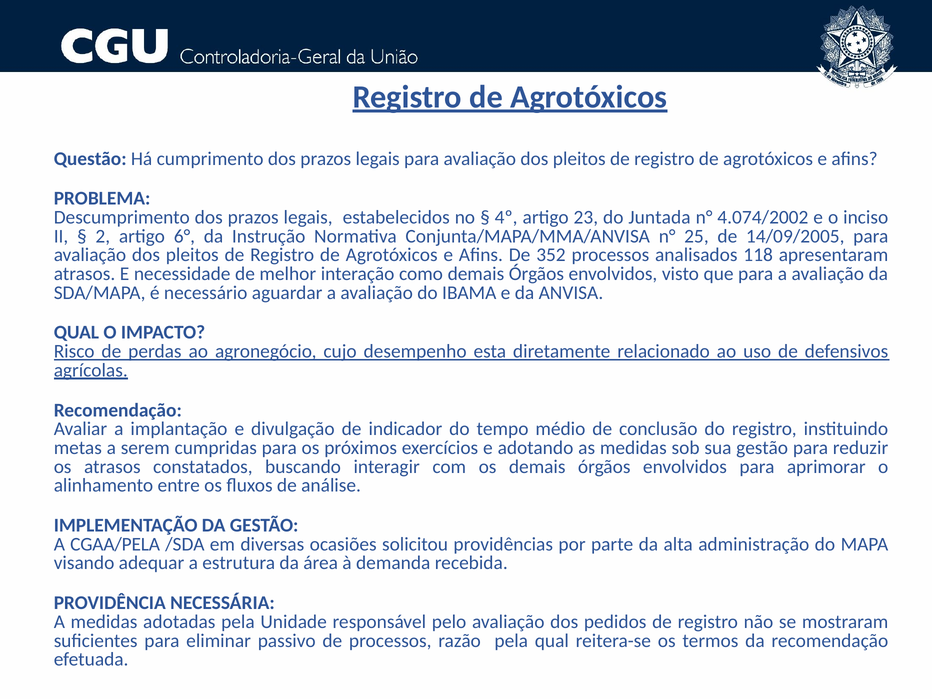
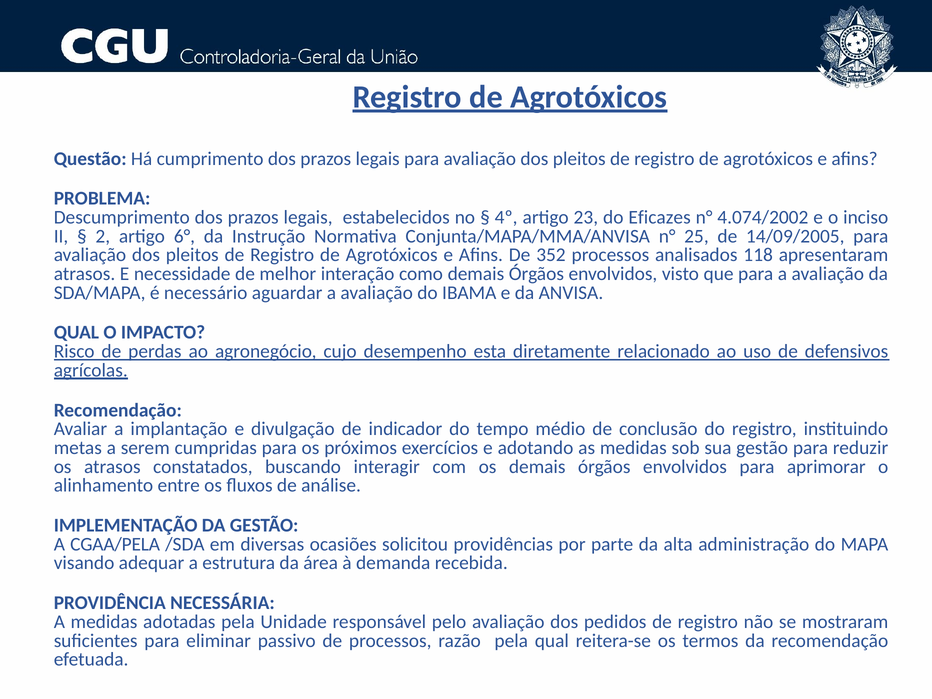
Juntada: Juntada -> Eficazes
